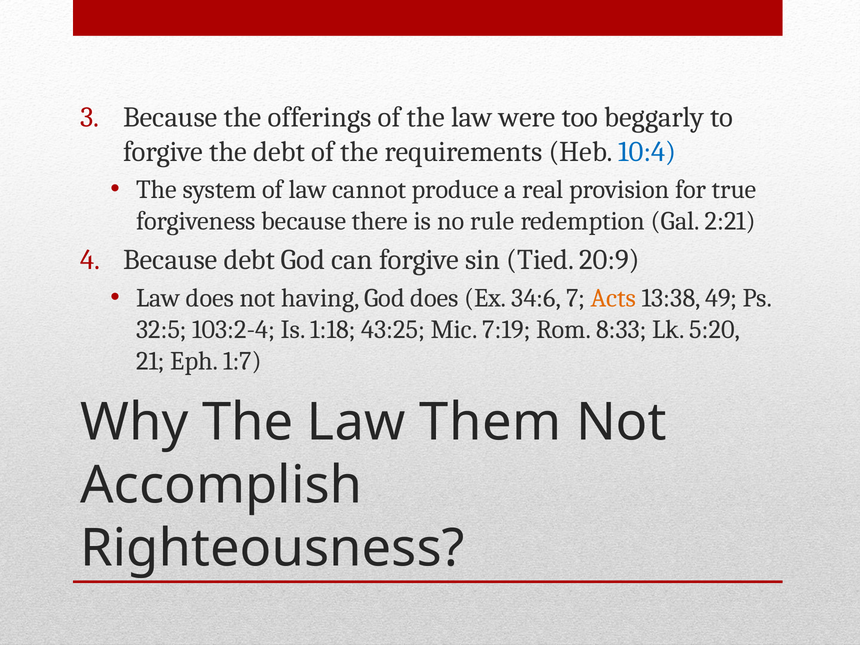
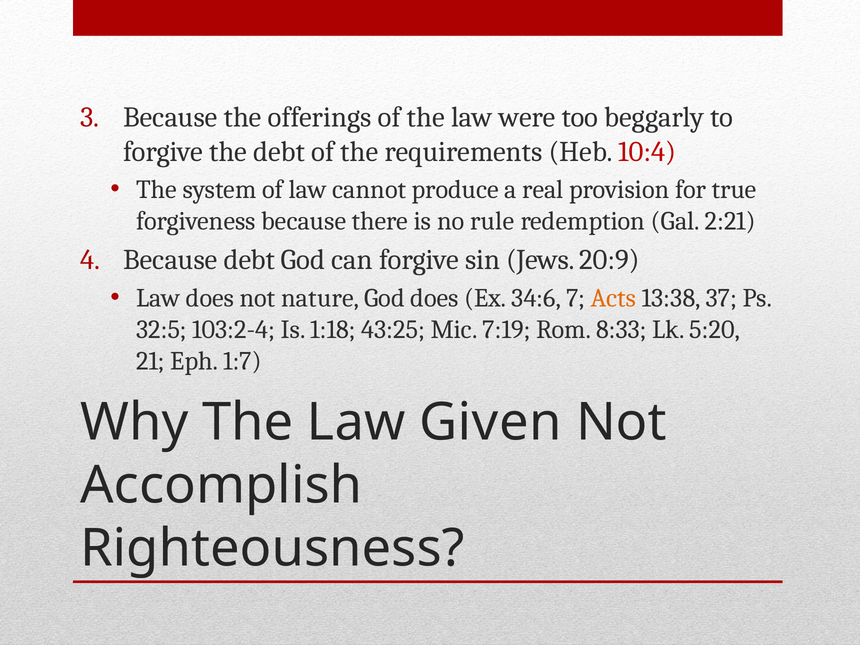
10:4 colour: blue -> red
Tied: Tied -> Jews
having: having -> nature
49: 49 -> 37
Them: Them -> Given
